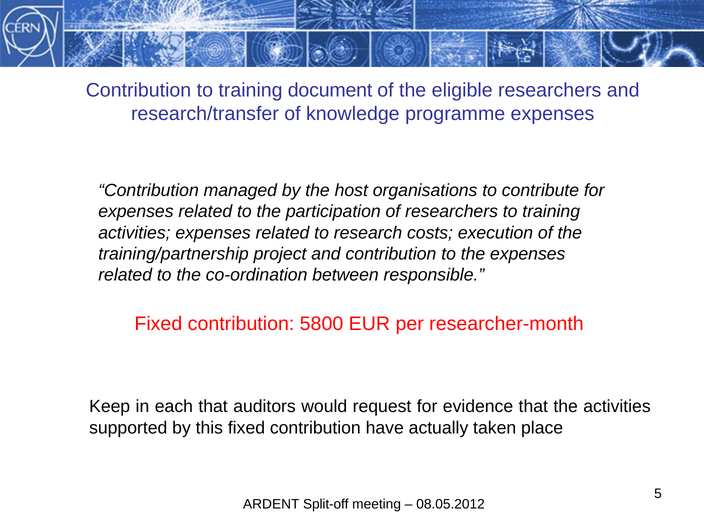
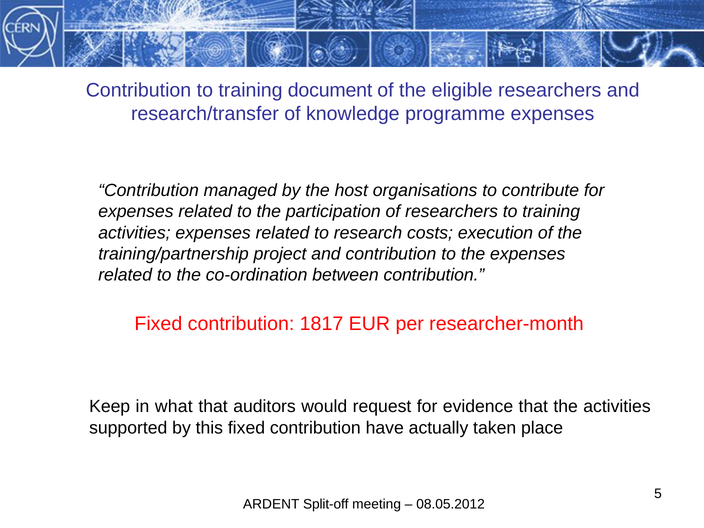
between responsible: responsible -> contribution
5800: 5800 -> 1817
each: each -> what
